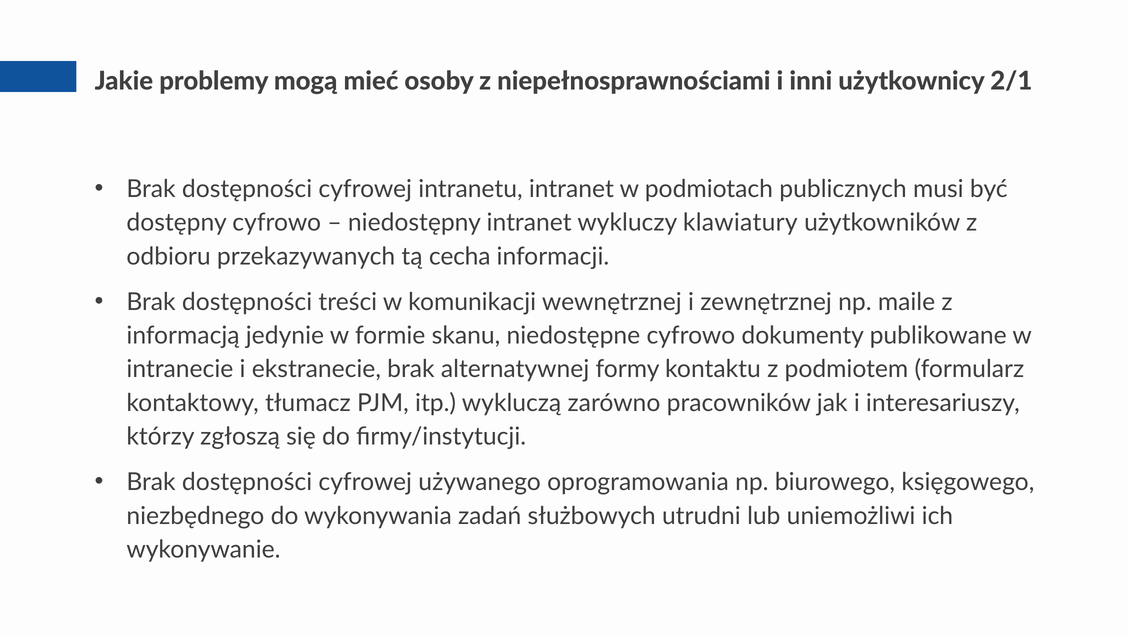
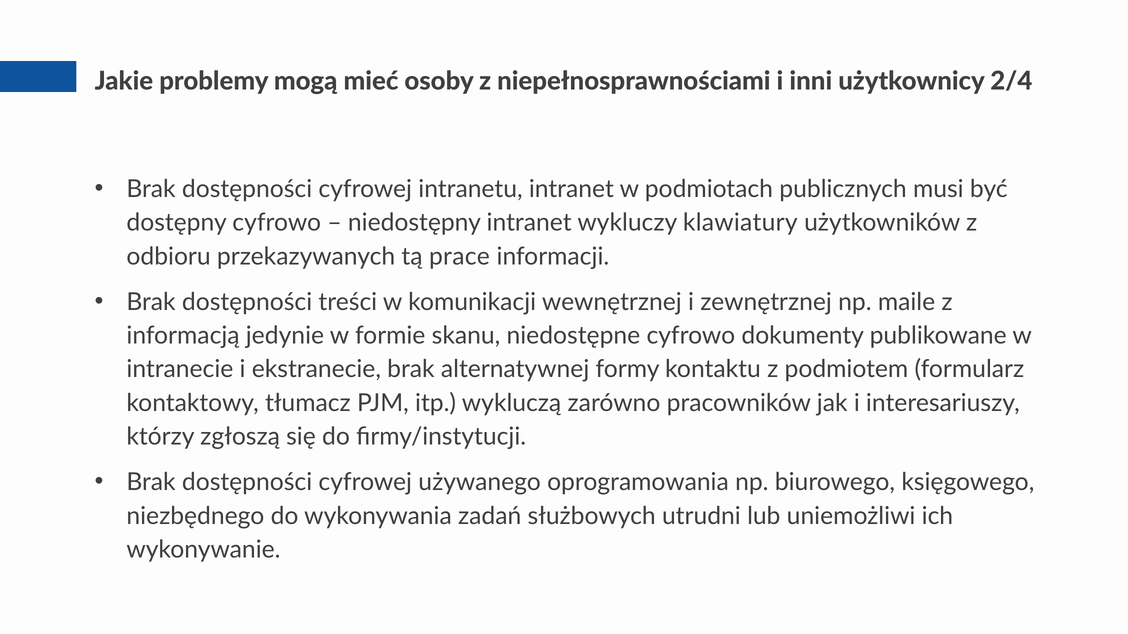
2/1: 2/1 -> 2/4
cecha: cecha -> prace
